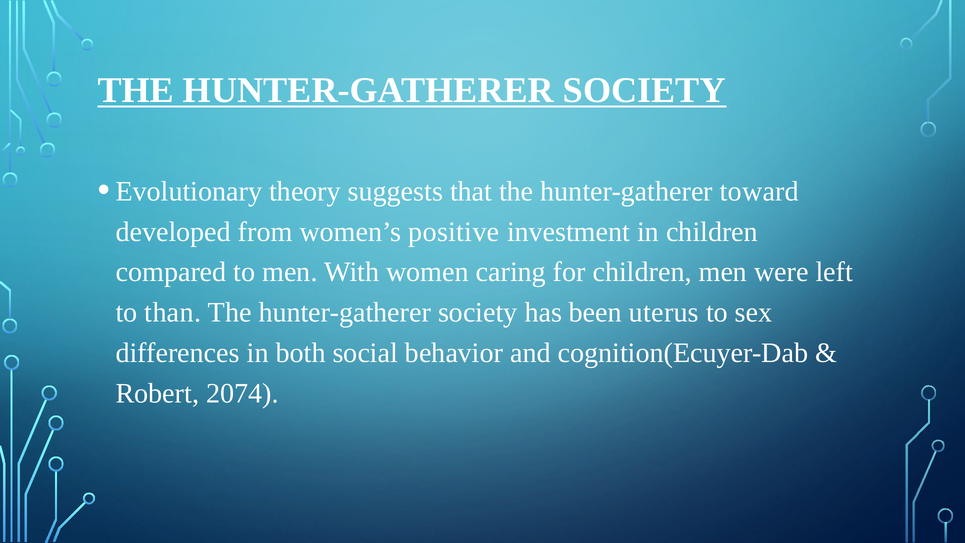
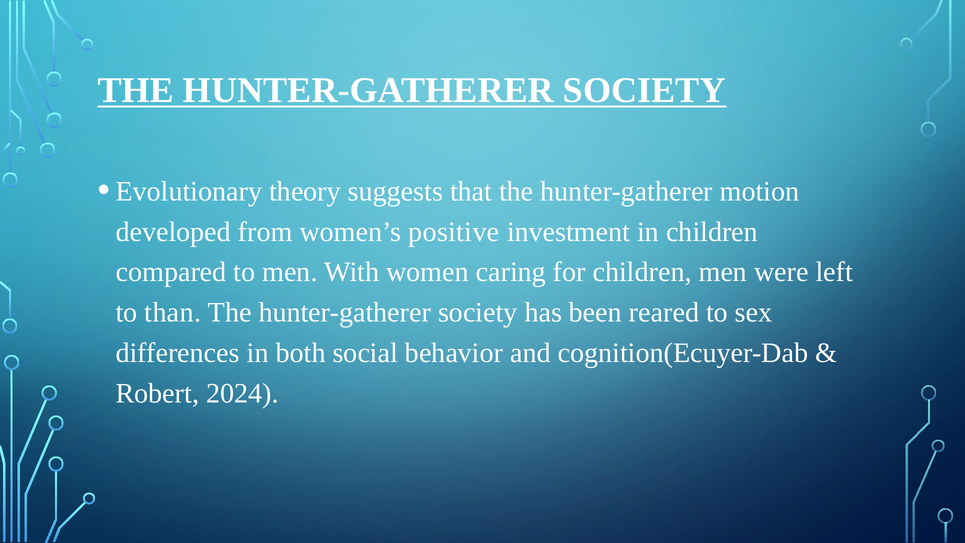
toward: toward -> motion
uterus: uterus -> reared
2074: 2074 -> 2024
